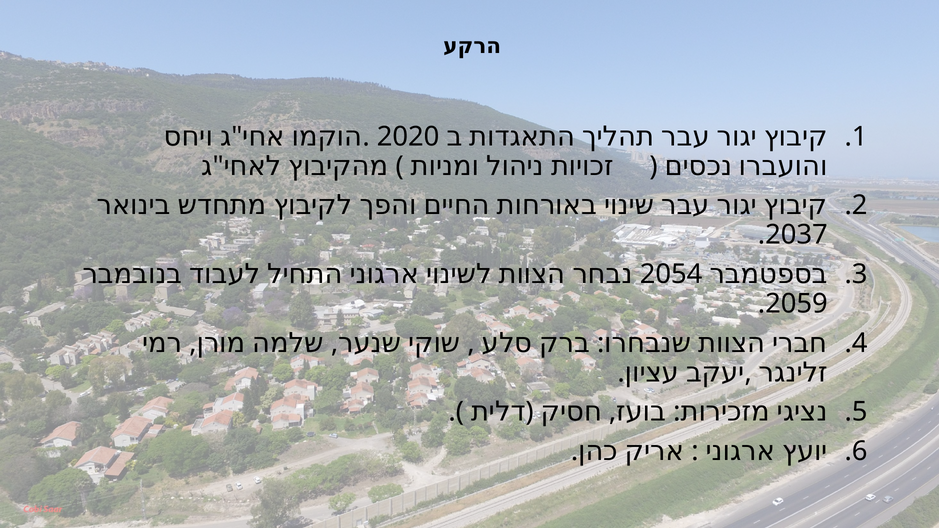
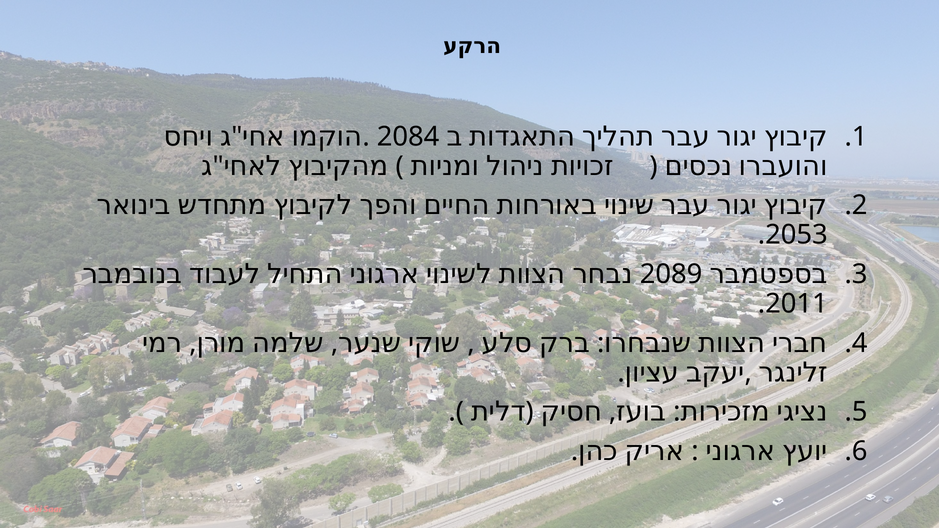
2020: 2020 -> 2084
2037: 2037 -> 2053
2054: 2054 -> 2089
2059: 2059 -> 2011
